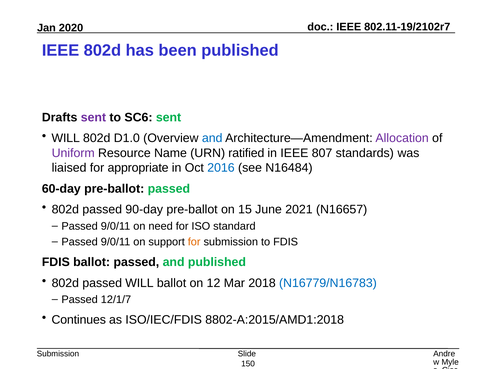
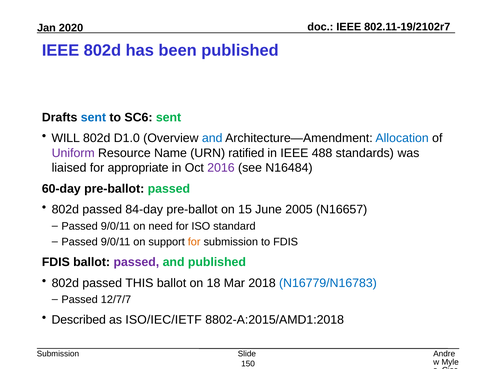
sent at (93, 117) colour: purple -> blue
Allocation colour: purple -> blue
807: 807 -> 488
2016 colour: blue -> purple
90-day: 90-day -> 84-day
2021: 2021 -> 2005
passed at (136, 262) colour: black -> purple
passed WILL: WILL -> THIS
12: 12 -> 18
12/1/7: 12/1/7 -> 12/7/7
Continues: Continues -> Described
ISO/IEC/FDIS: ISO/IEC/FDIS -> ISO/IEC/IETF
